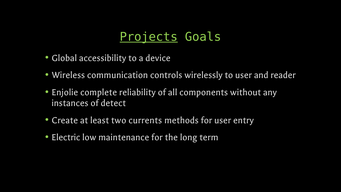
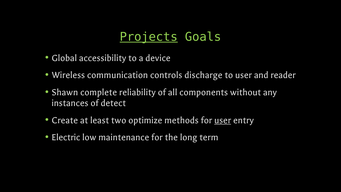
wirelessly: wirelessly -> discharge
Enjolie: Enjolie -> Shawn
currents: currents -> optimize
user at (223, 120) underline: none -> present
